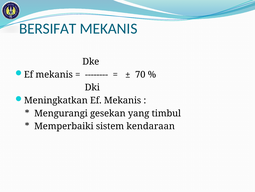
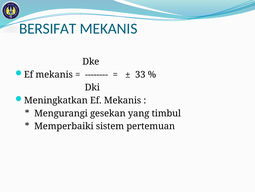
70: 70 -> 33
kendaraan: kendaraan -> pertemuan
